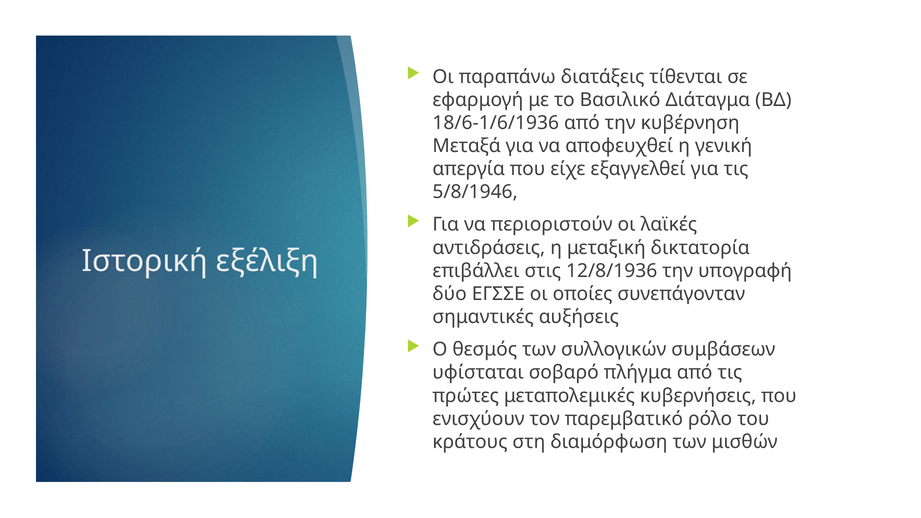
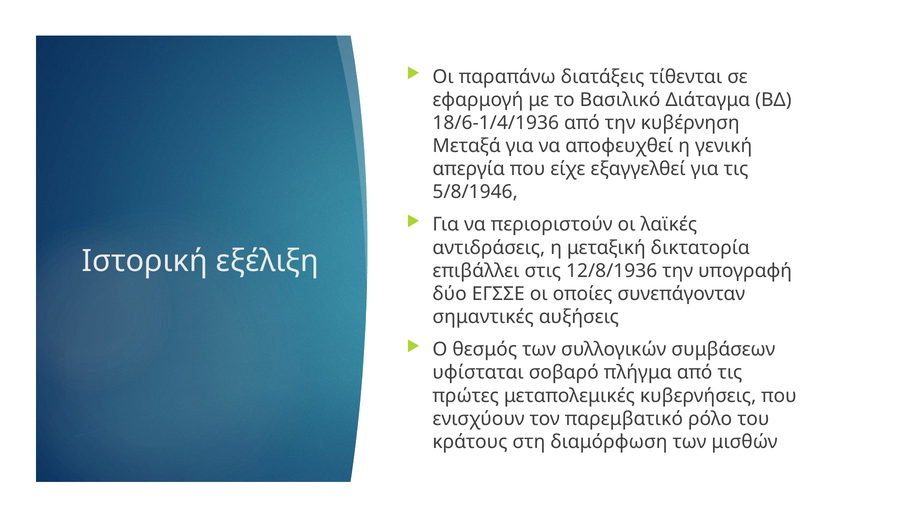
18/6-1/6/1936: 18/6-1/6/1936 -> 18/6-1/4/1936
